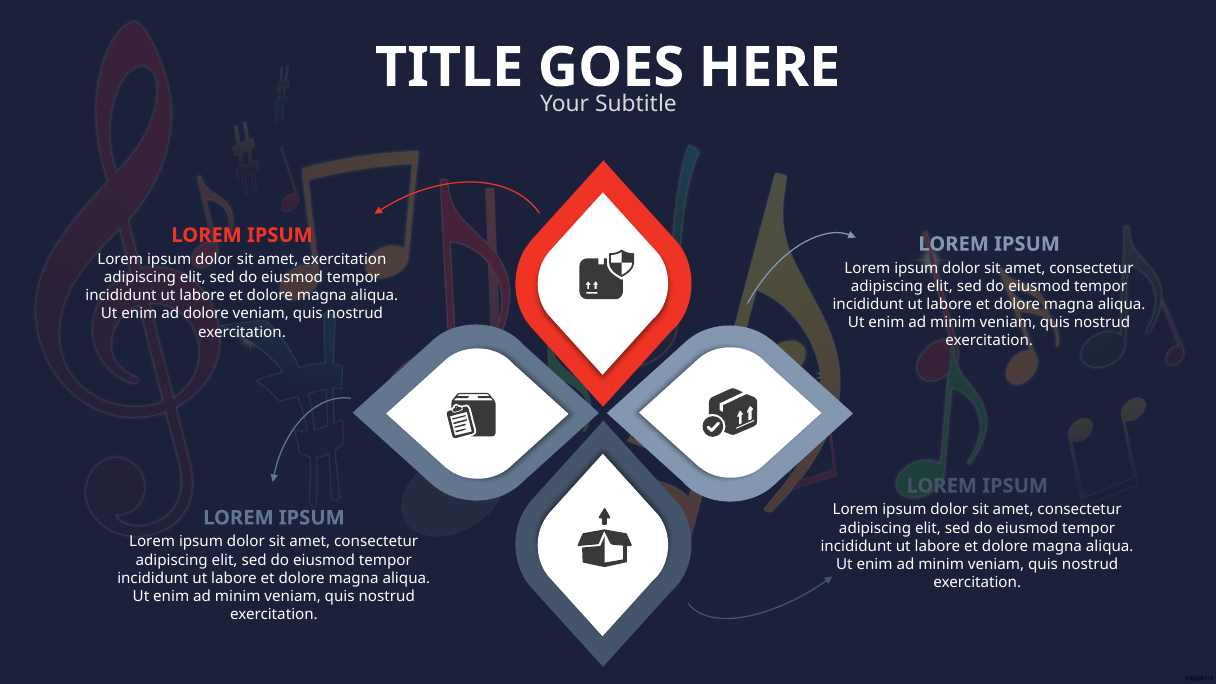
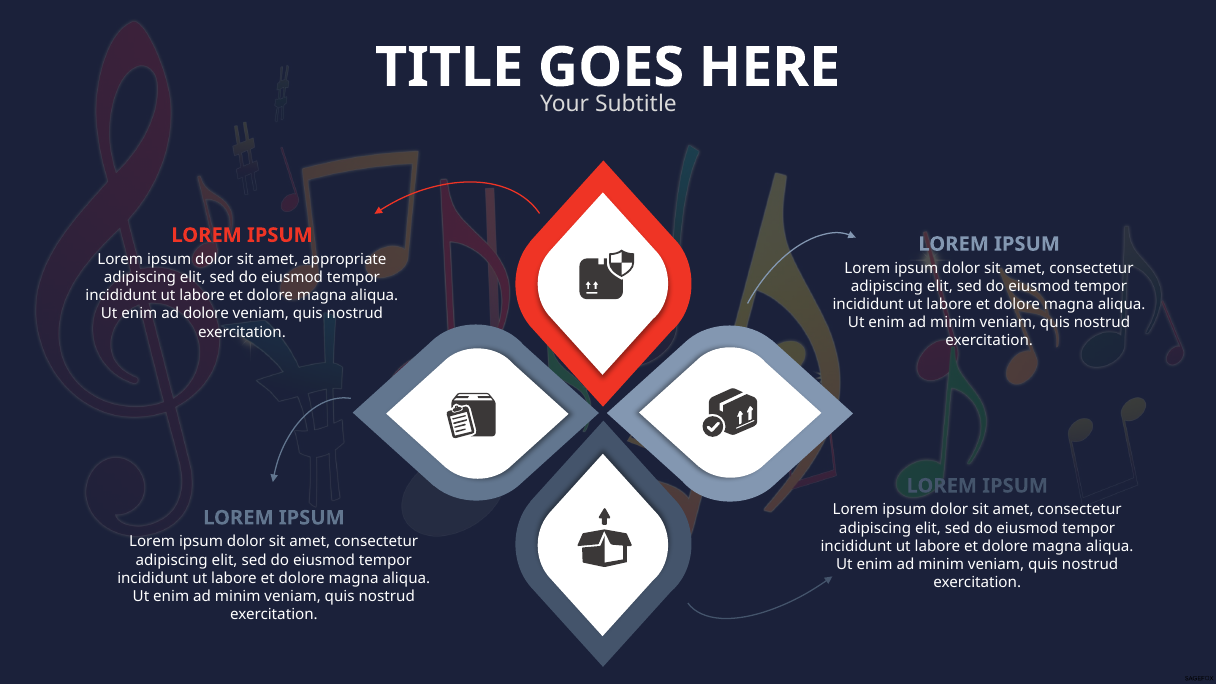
amet exercitation: exercitation -> appropriate
